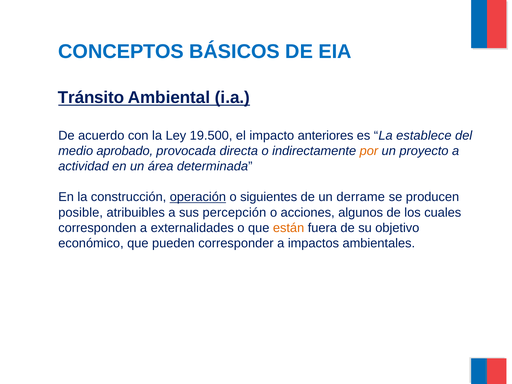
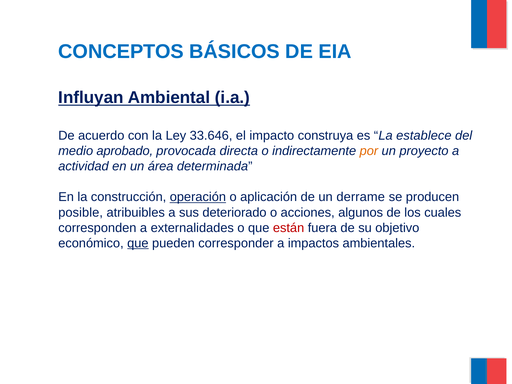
Tránsito: Tránsito -> Influyan
19.500: 19.500 -> 33.646
anteriores: anteriores -> construya
siguientes: siguientes -> aplicación
percepción: percepción -> deteriorado
están colour: orange -> red
que at (138, 243) underline: none -> present
